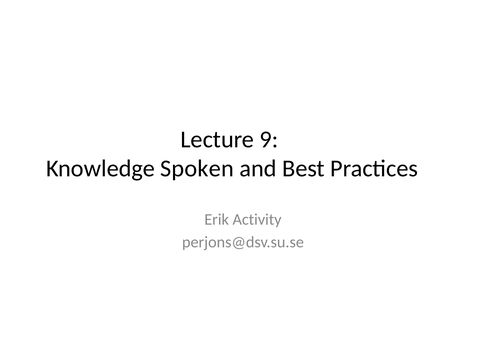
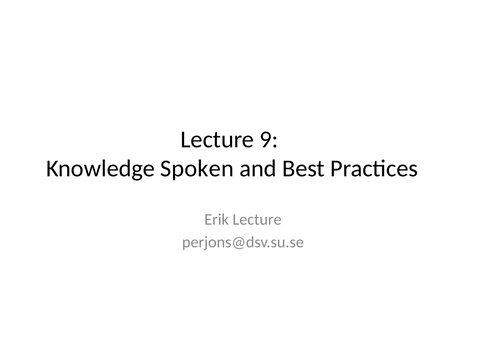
Erik Activity: Activity -> Lecture
